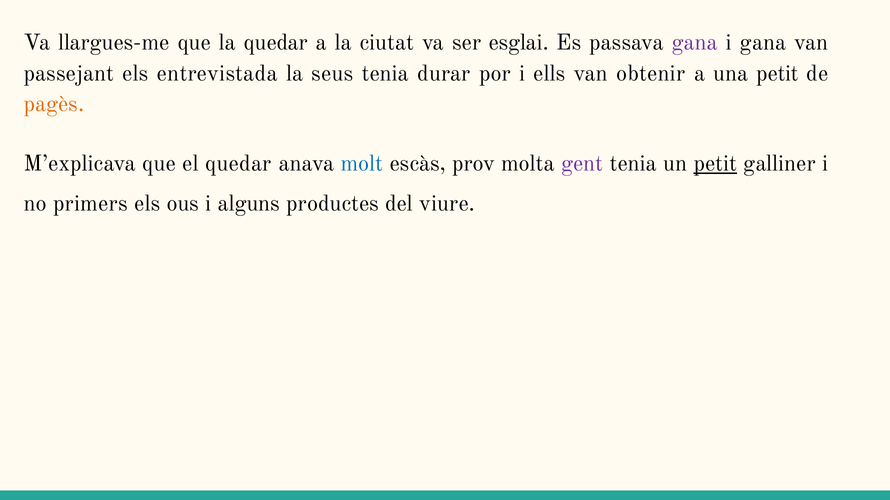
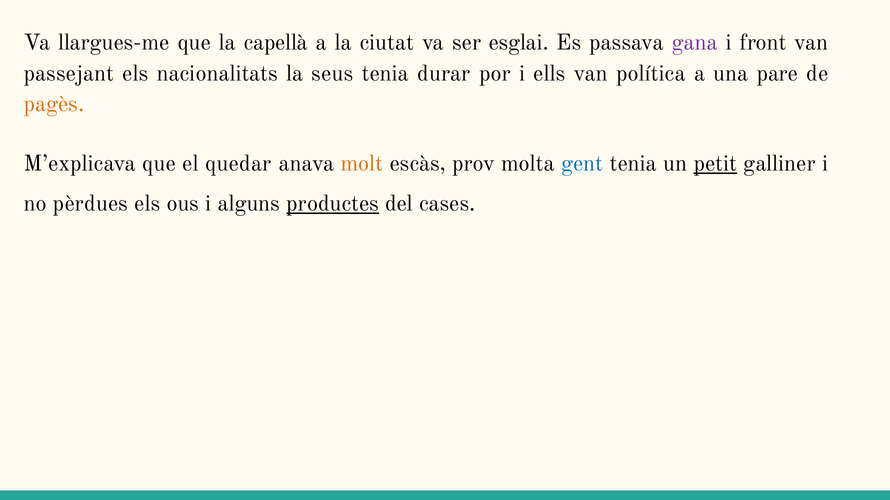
la quedar: quedar -> capellà
i gana: gana -> front
entrevistada: entrevistada -> nacionalitats
obtenir: obtenir -> política
una petit: petit -> pare
molt colour: blue -> orange
gent colour: purple -> blue
primers: primers -> pèrdues
productes underline: none -> present
viure: viure -> cases
